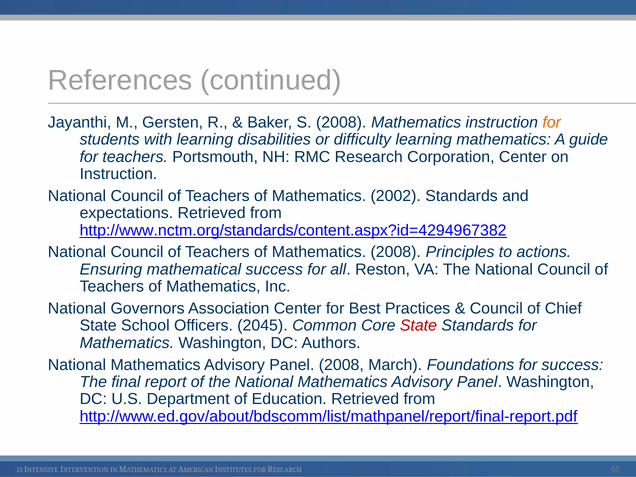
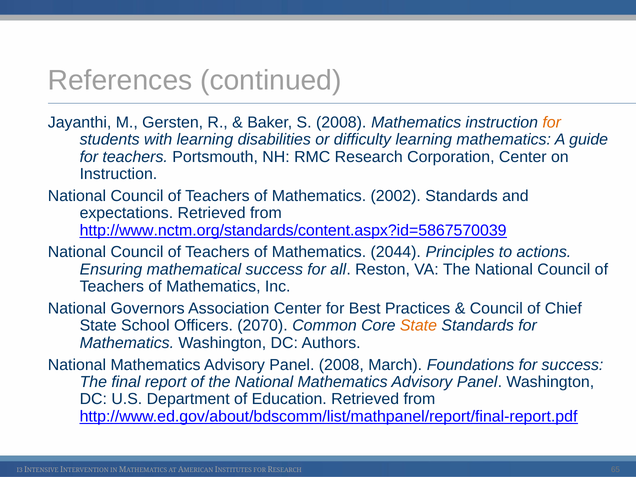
http://www.nctm.org/standards/content.aspx?id=4294967382: http://www.nctm.org/standards/content.aspx?id=4294967382 -> http://www.nctm.org/standards/content.aspx?id=5867570039
Mathematics 2008: 2008 -> 2044
2045: 2045 -> 2070
State at (418, 326) colour: red -> orange
